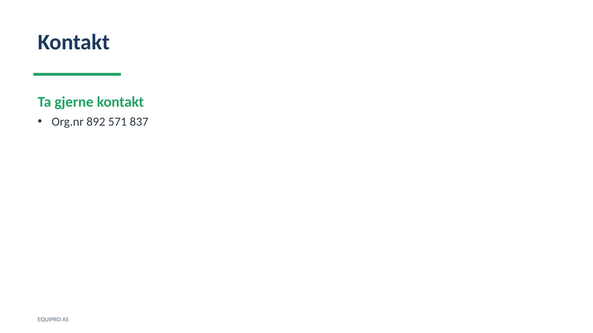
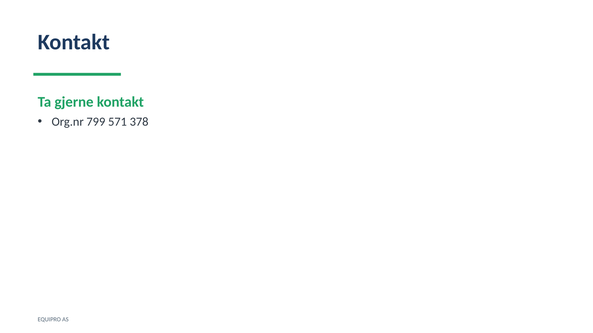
892: 892 -> 799
837: 837 -> 378
